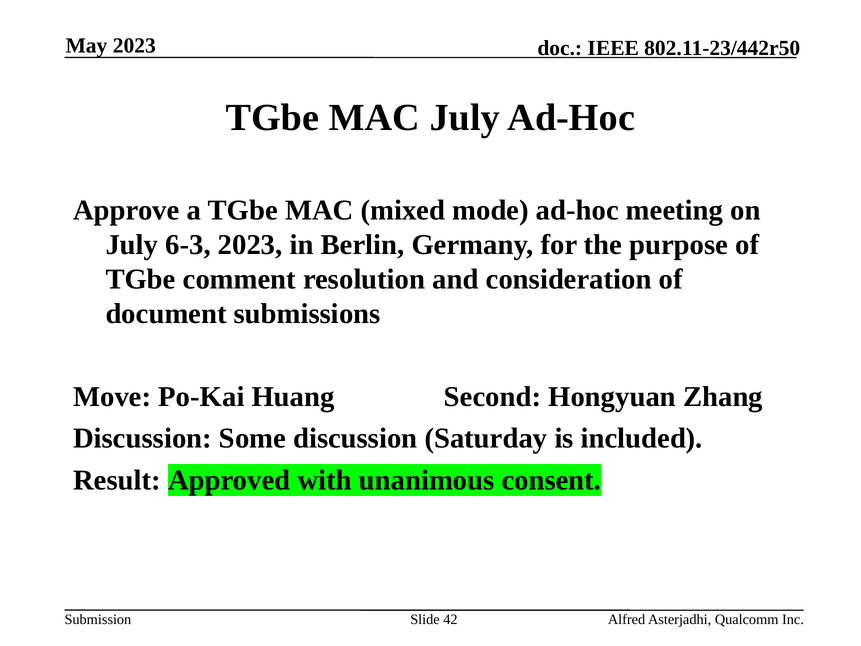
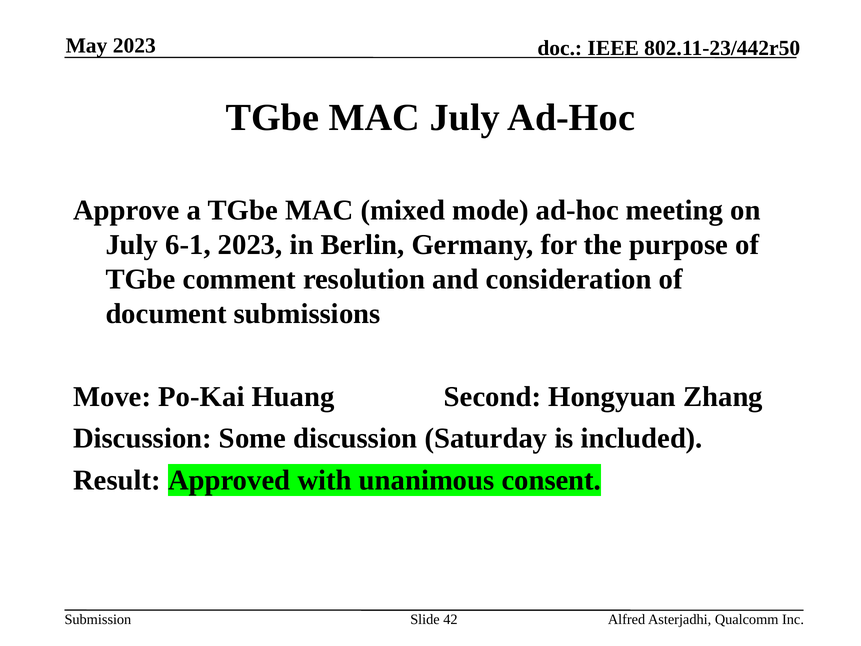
6-3: 6-3 -> 6-1
